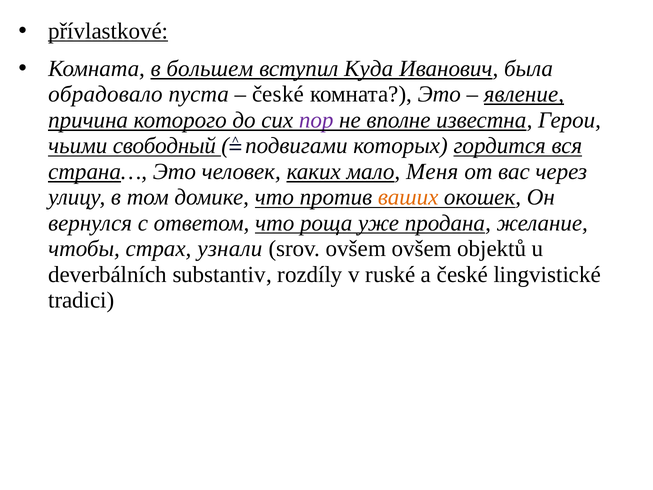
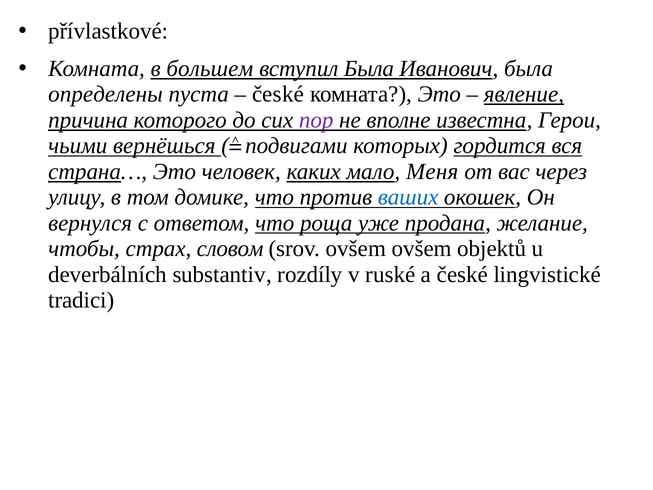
přívlastkové underline: present -> none
вступил Куда: Куда -> Была
обрадовало: обрадовало -> определены
свободный: свободный -> вернёшься
ваших colour: orange -> blue
узнали: узнали -> словом
